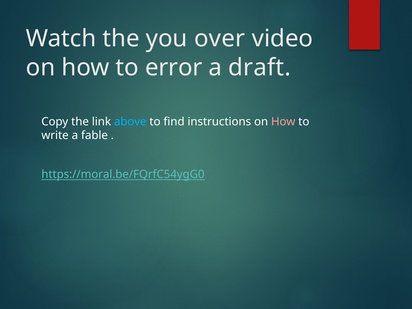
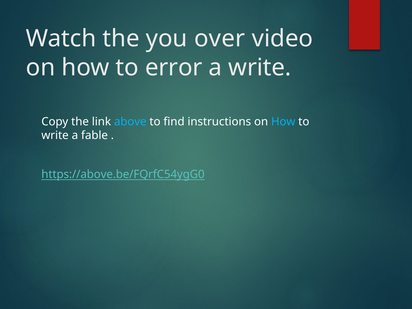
a draft: draft -> write
How at (283, 122) colour: pink -> light blue
https://moral.be/FQrfC54ygG0: https://moral.be/FQrfC54ygG0 -> https://above.be/FQrfC54ygG0
